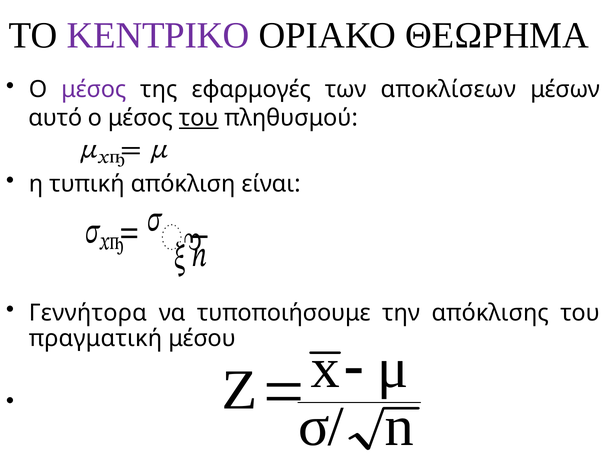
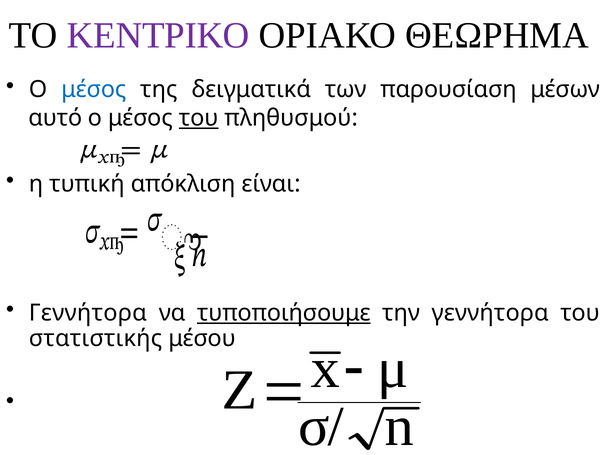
μέσος at (94, 90) colour: purple -> blue
εφαρμογές: εφαρμογές -> δειγματικά
αποκλίσεων: αποκλίσεων -> παρουσίαση
τυποποιήσουμε underline: none -> present
την απόκλισης: απόκλισης -> γεννήτορα
πραγματική: πραγματική -> στατιστικής
